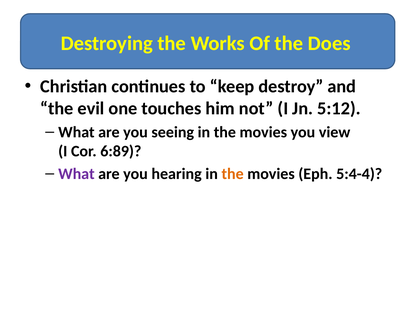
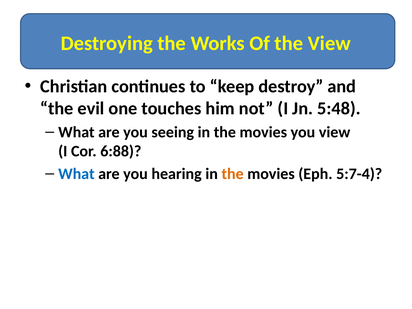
the Does: Does -> View
5:12: 5:12 -> 5:48
6:89: 6:89 -> 6:88
What at (76, 174) colour: purple -> blue
5:4-4: 5:4-4 -> 5:7-4
